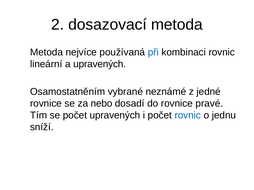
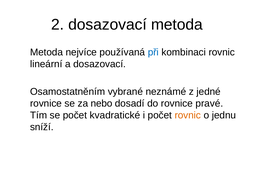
a upravených: upravených -> dosazovací
počet upravených: upravených -> kvadratické
rovnic at (188, 116) colour: blue -> orange
